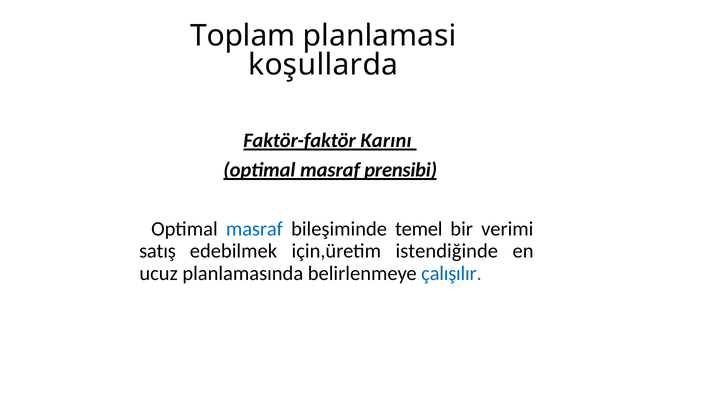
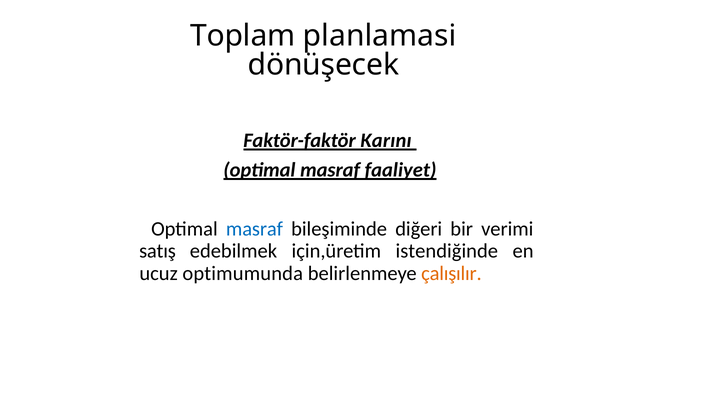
koşullarda: koşullarda -> dönüşecek
prensibi: prensibi -> faaliyet
temel: temel -> diğeri
planlamasında: planlamasında -> optimumunda
çalışılır colour: blue -> orange
